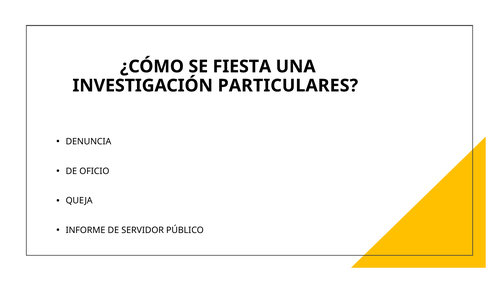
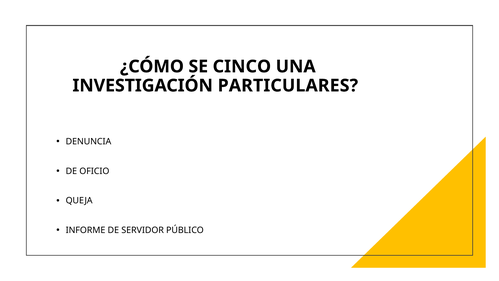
FIESTA: FIESTA -> CINCO
